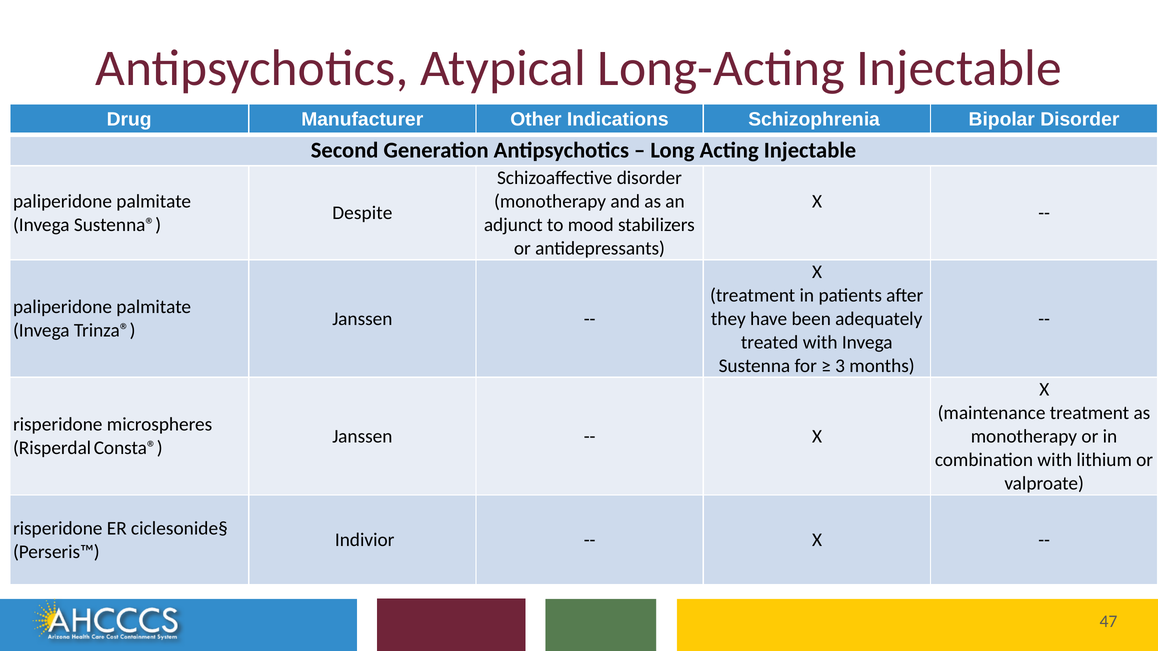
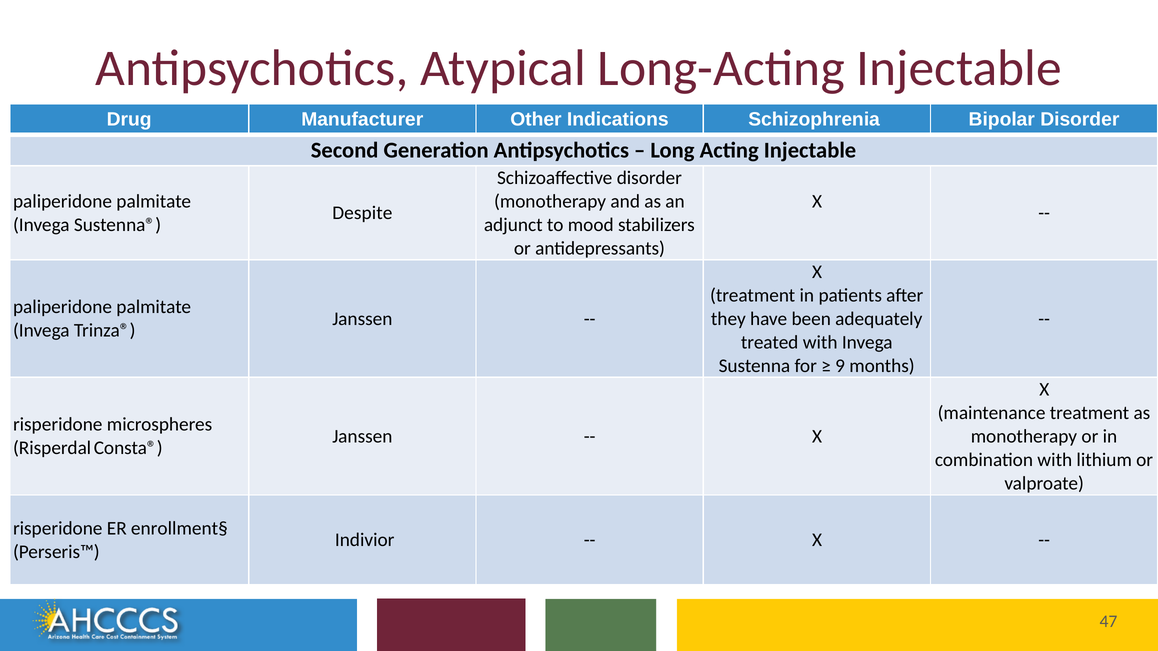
3: 3 -> 9
ciclesonide§: ciclesonide§ -> enrollment§
